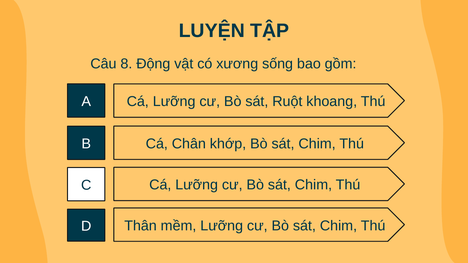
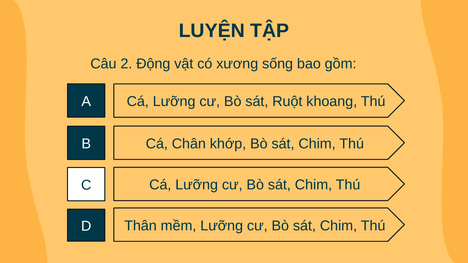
8: 8 -> 2
